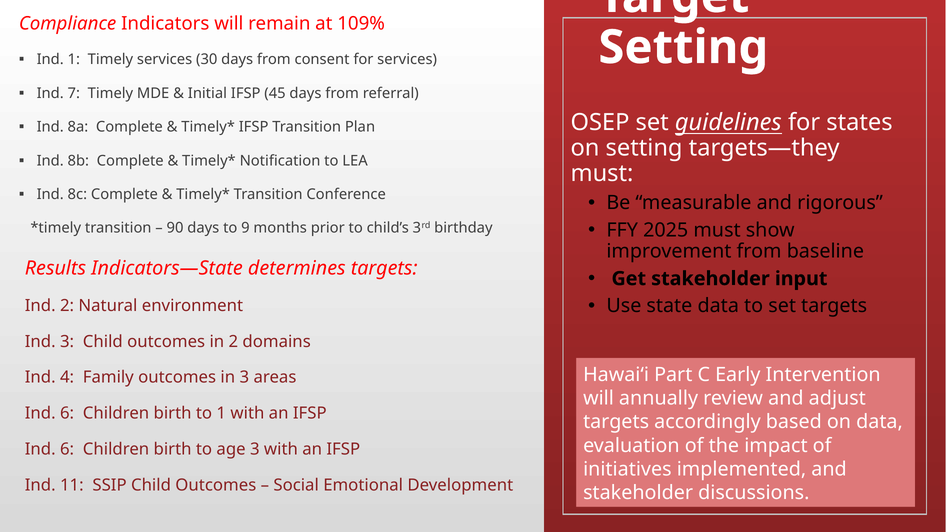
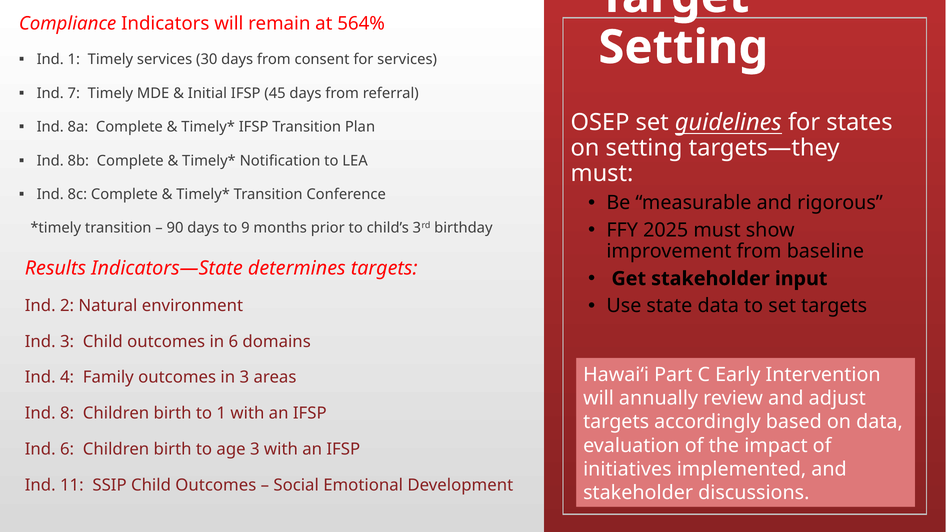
109%: 109% -> 564%
in 2: 2 -> 6
6 at (67, 413): 6 -> 8
